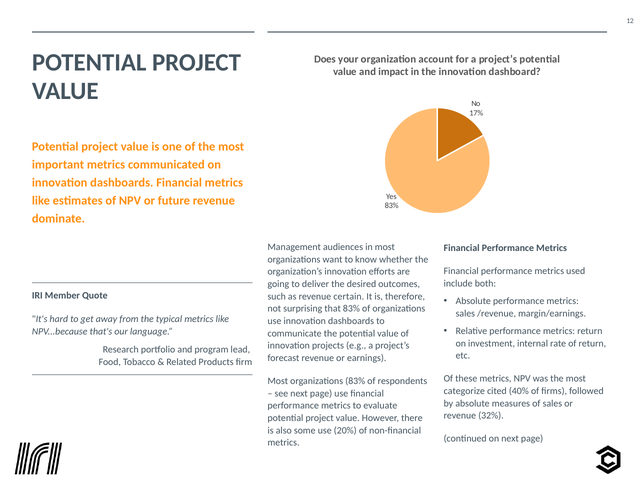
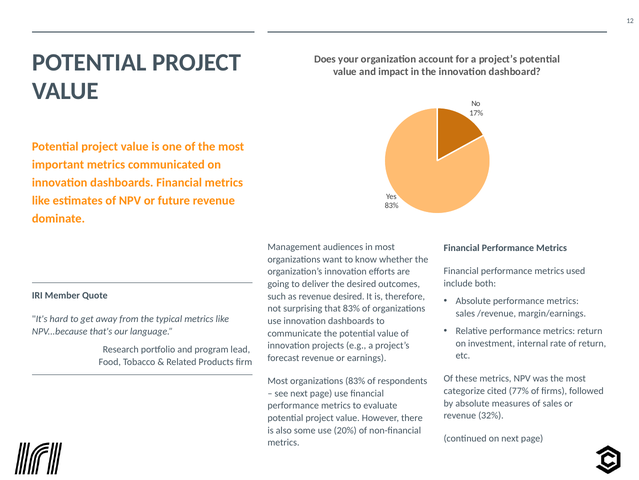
revenue certain: certain -> desired
40%: 40% -> 77%
